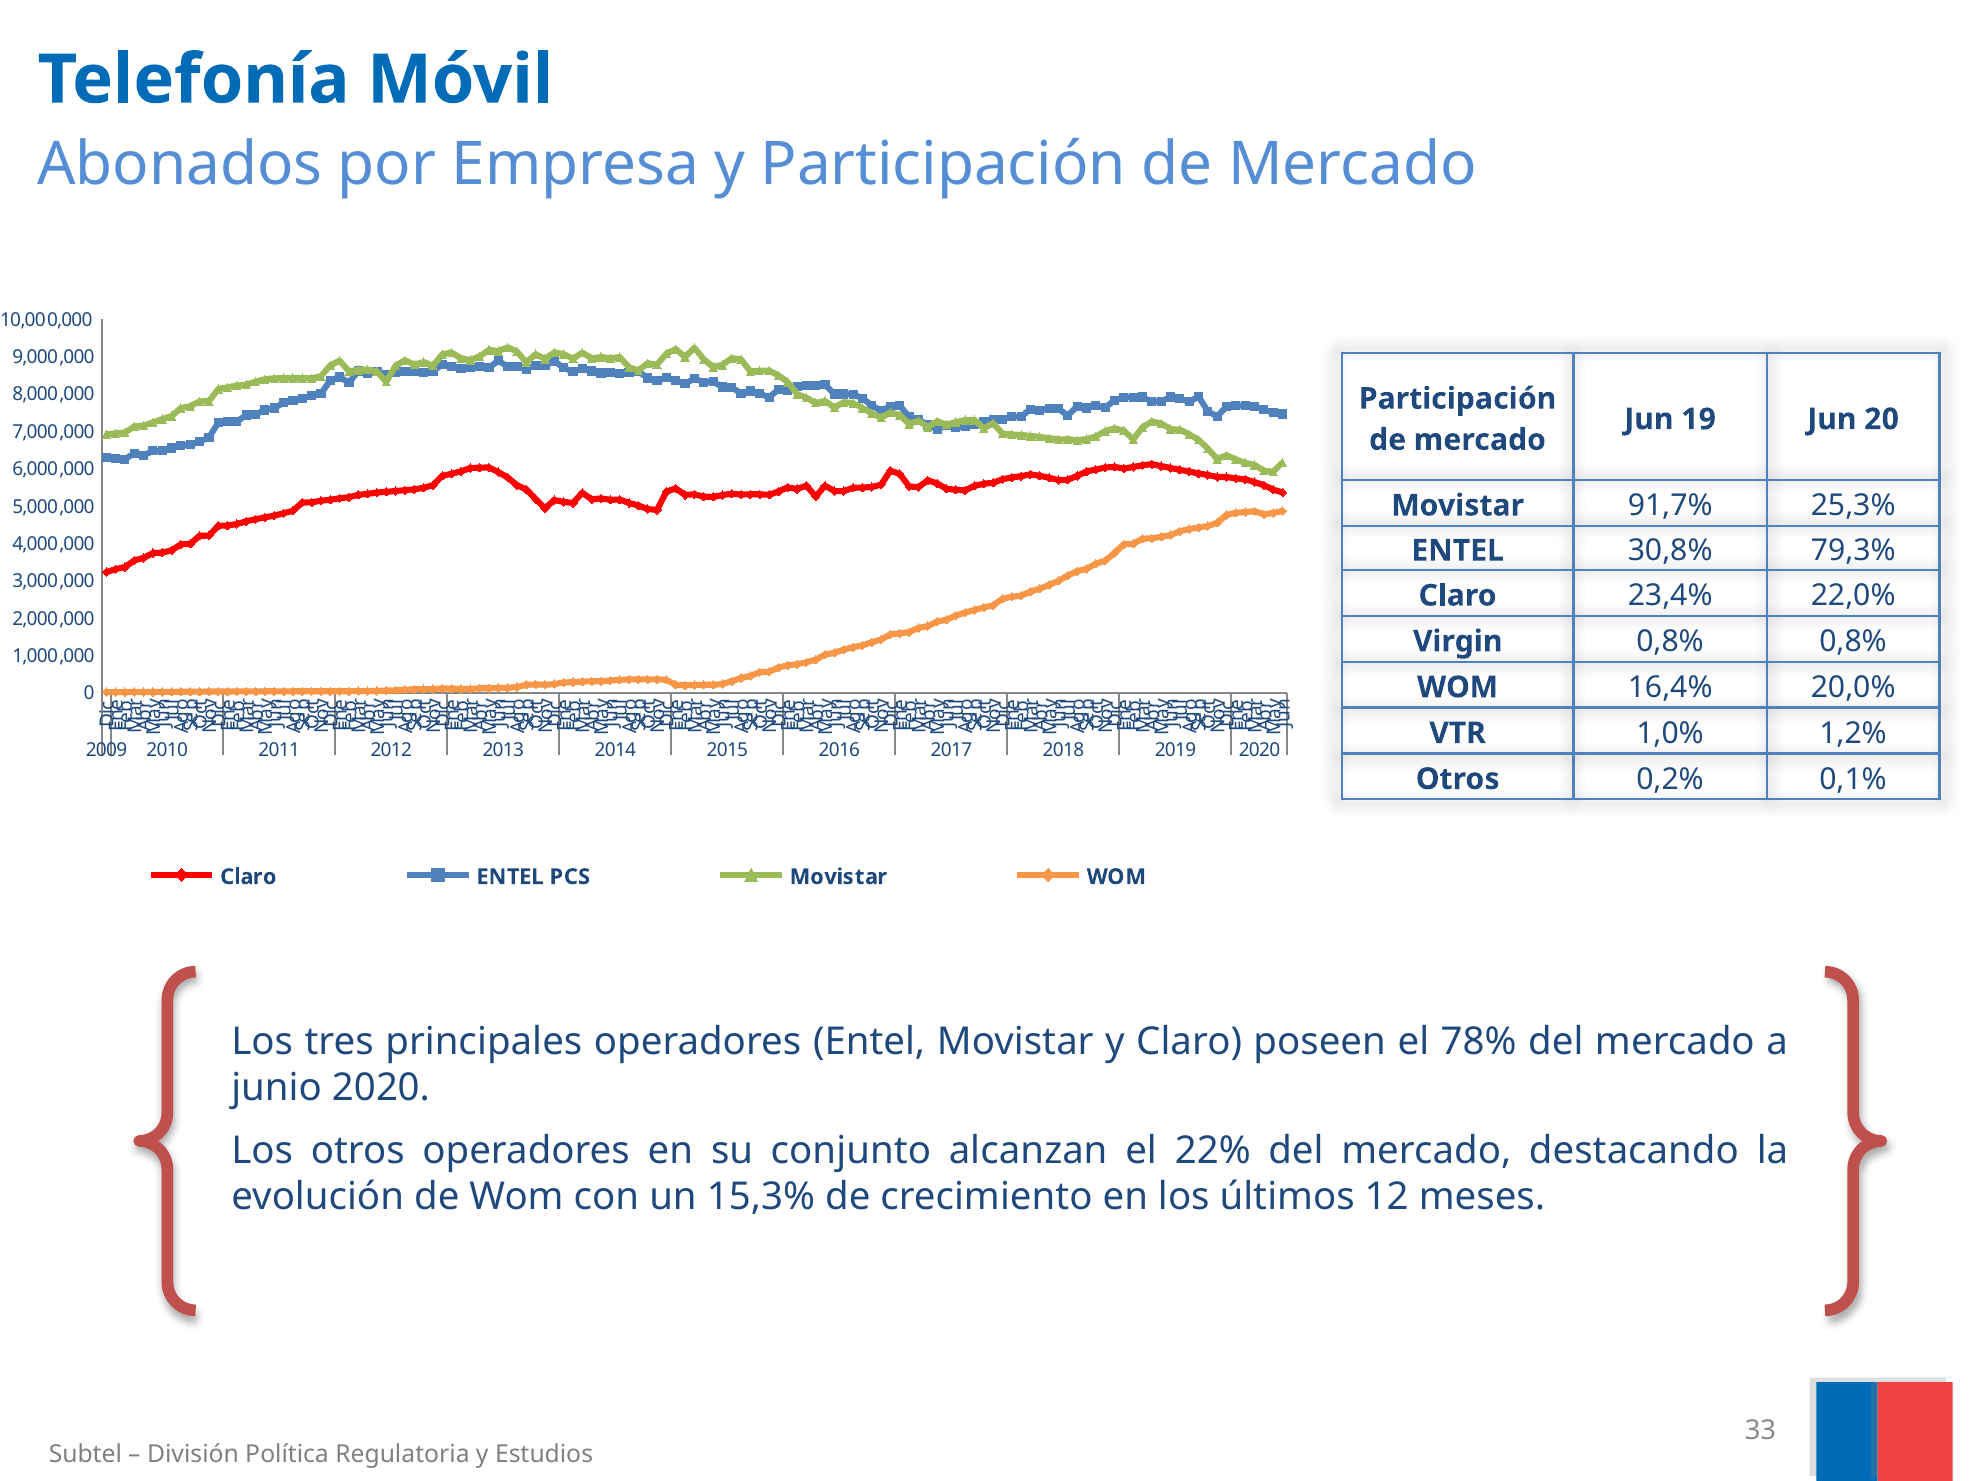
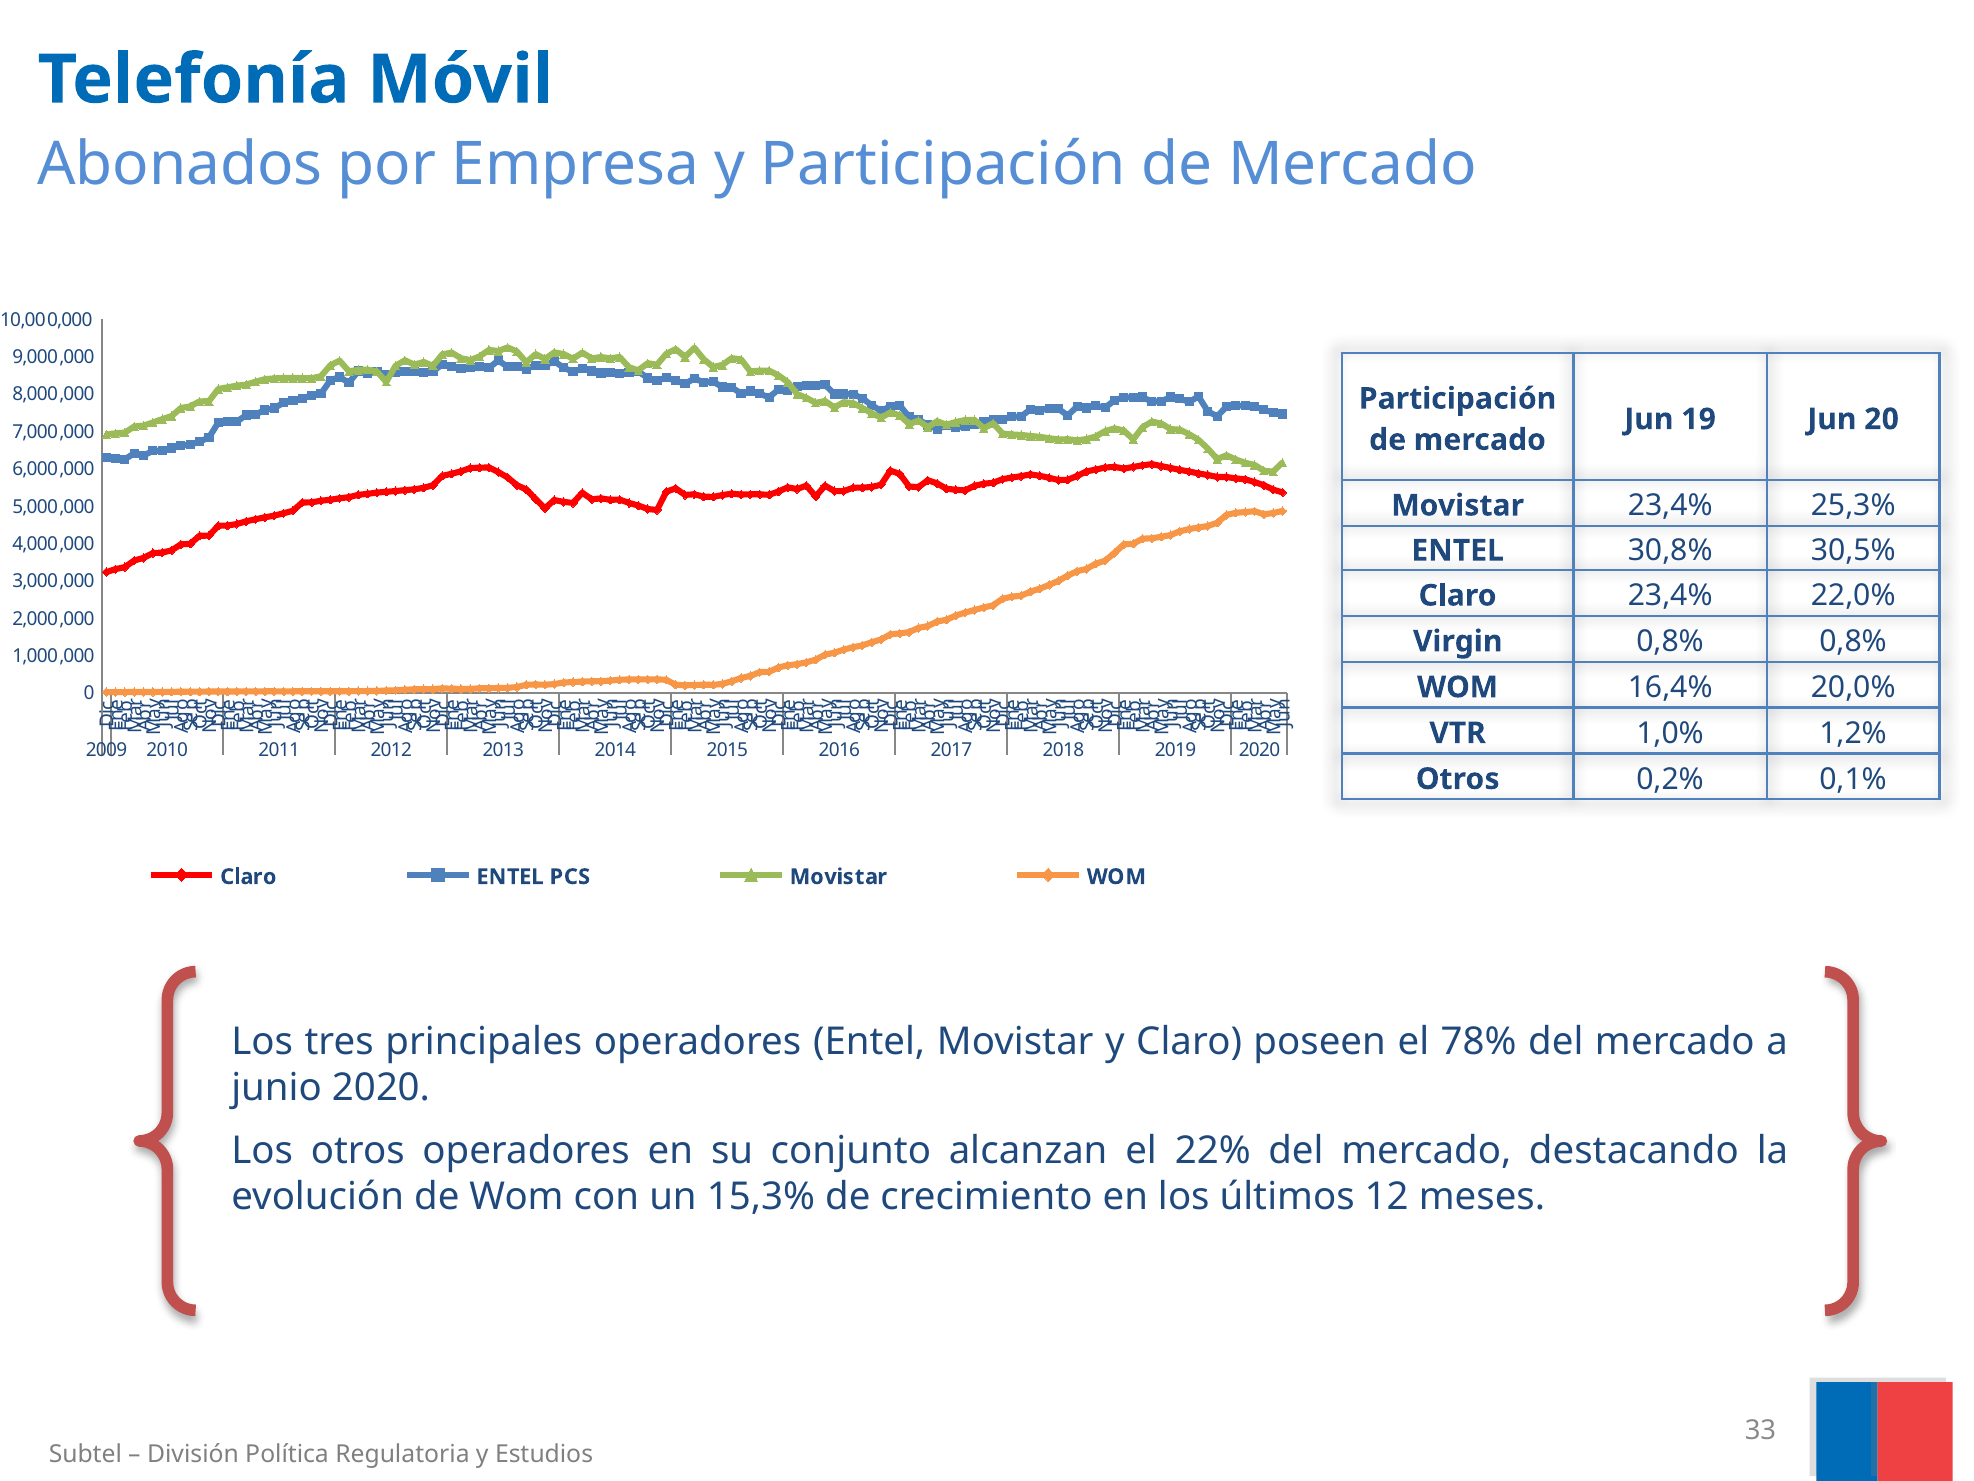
Movistar 91,7%: 91,7% -> 23,4%
79,3%: 79,3% -> 30,5%
